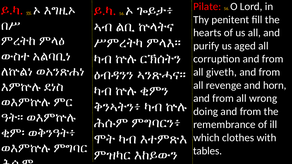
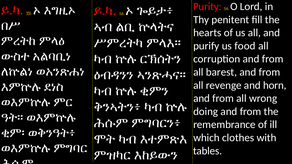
Pilate: Pilate -> Purity
aged: aged -> food
giveth: giveth -> barest
